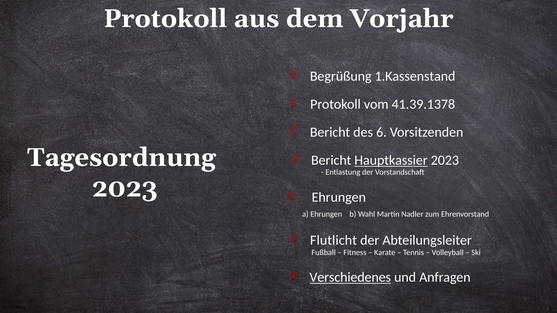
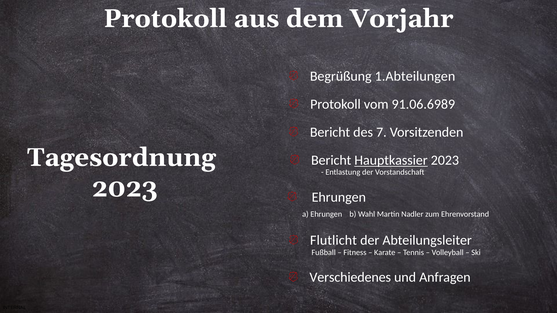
1.Kassenstand: 1.Kassenstand -> 1.Abteilungen
41.39.1378: 41.39.1378 -> 91.06.6989
6: 6 -> 7
Verschiedenes underline: present -> none
